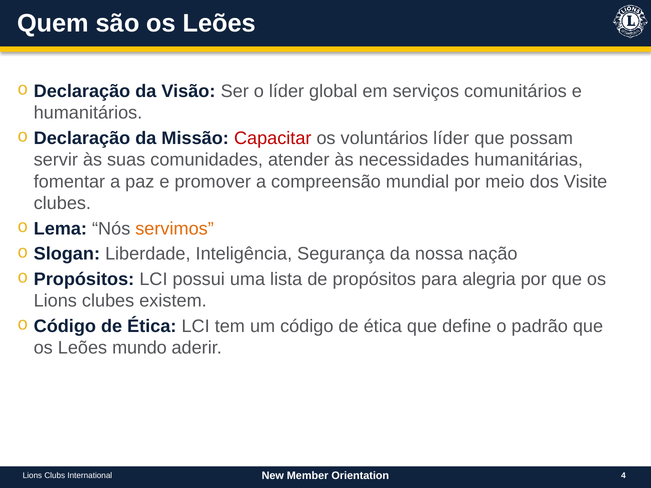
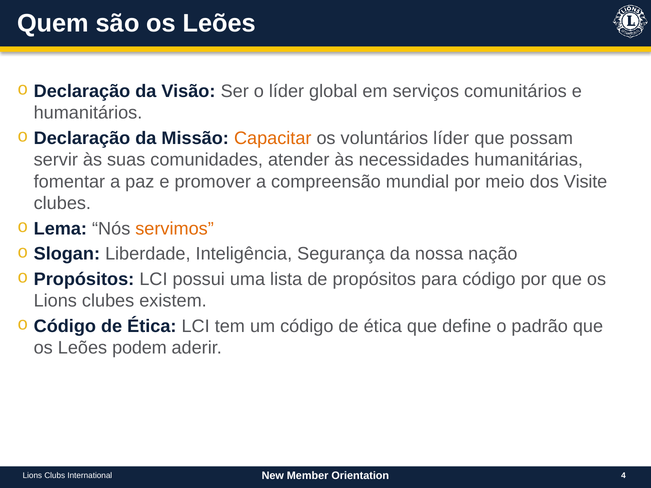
Capacitar colour: red -> orange
para alegria: alegria -> código
mundo: mundo -> podem
